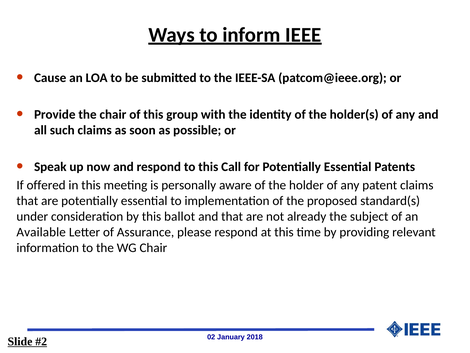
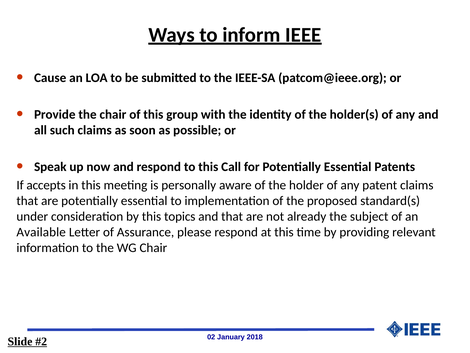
offered: offered -> accepts
ballot: ballot -> topics
